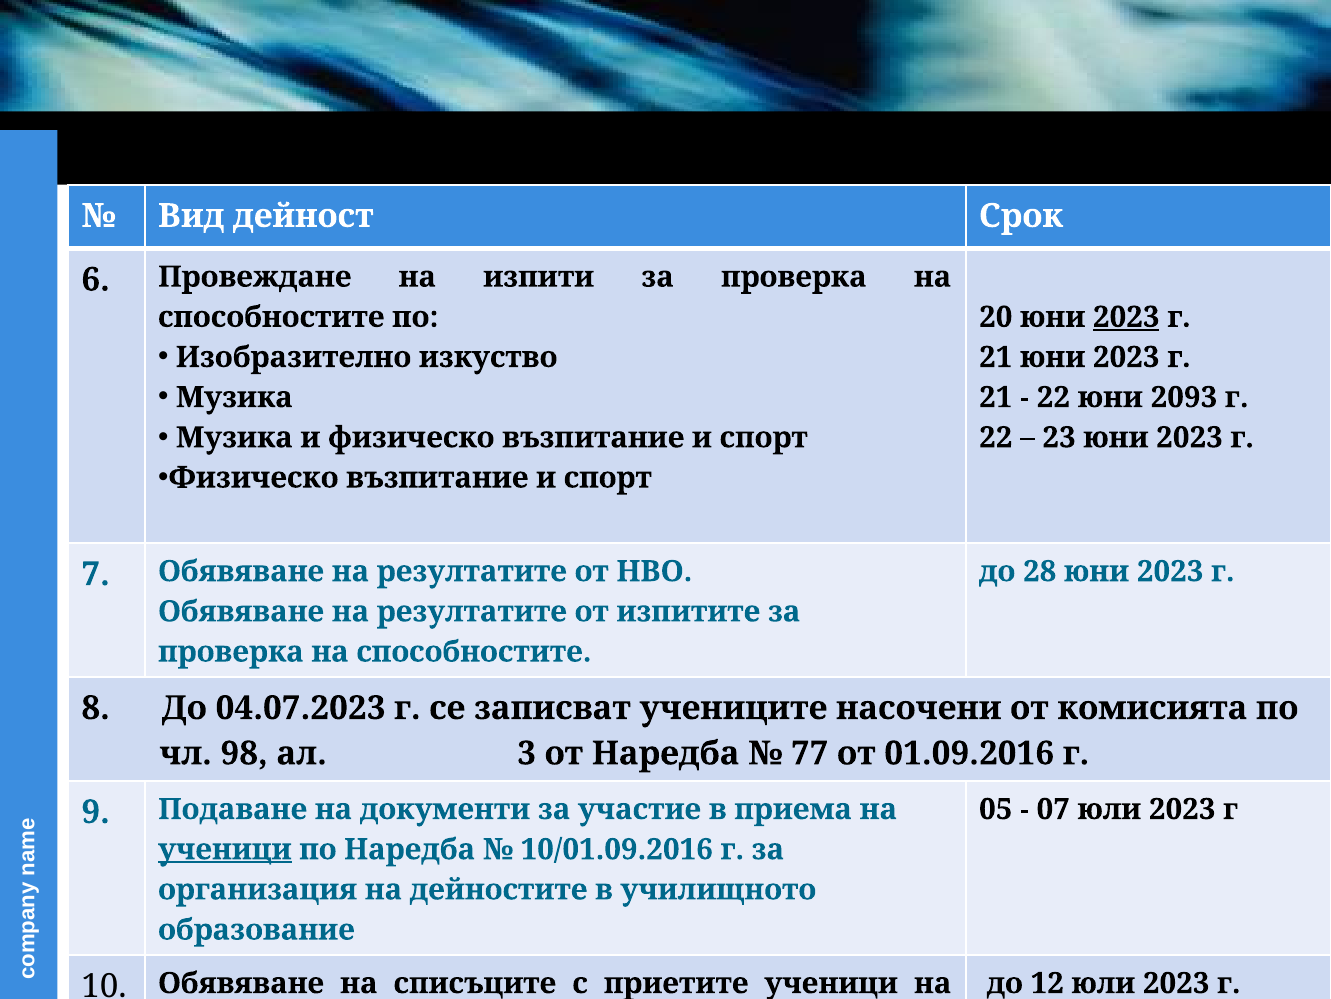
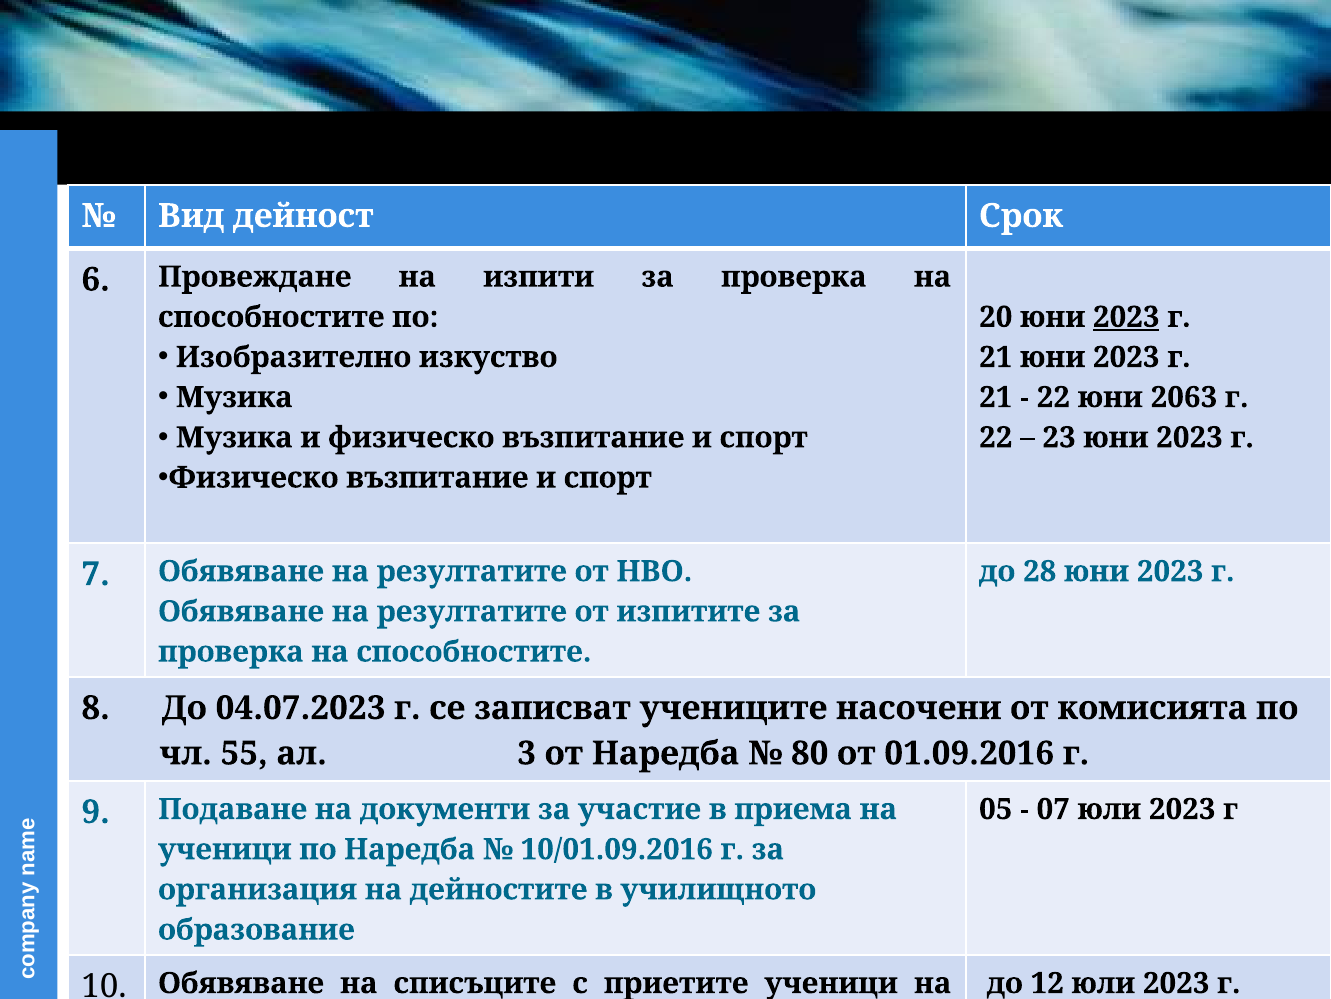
2093: 2093 -> 2063
98: 98 -> 55
77: 77 -> 80
ученици at (225, 849) underline: present -> none
